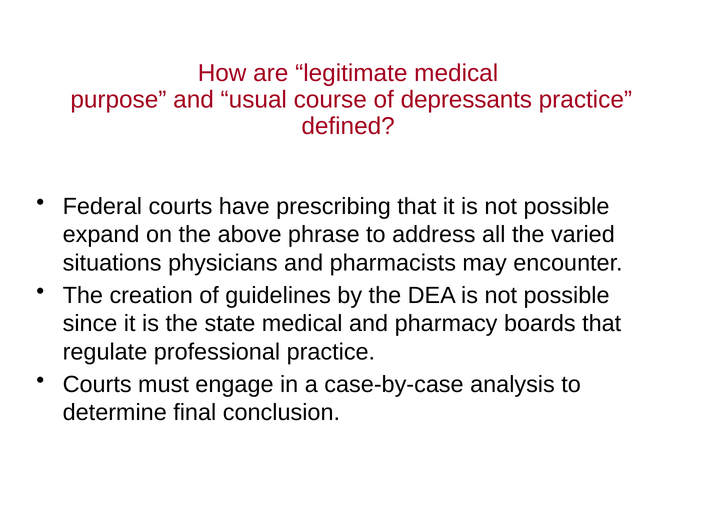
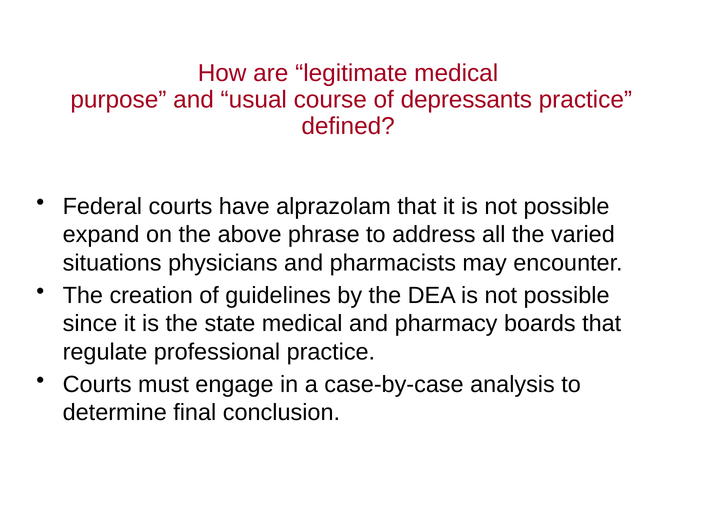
prescribing: prescribing -> alprazolam
